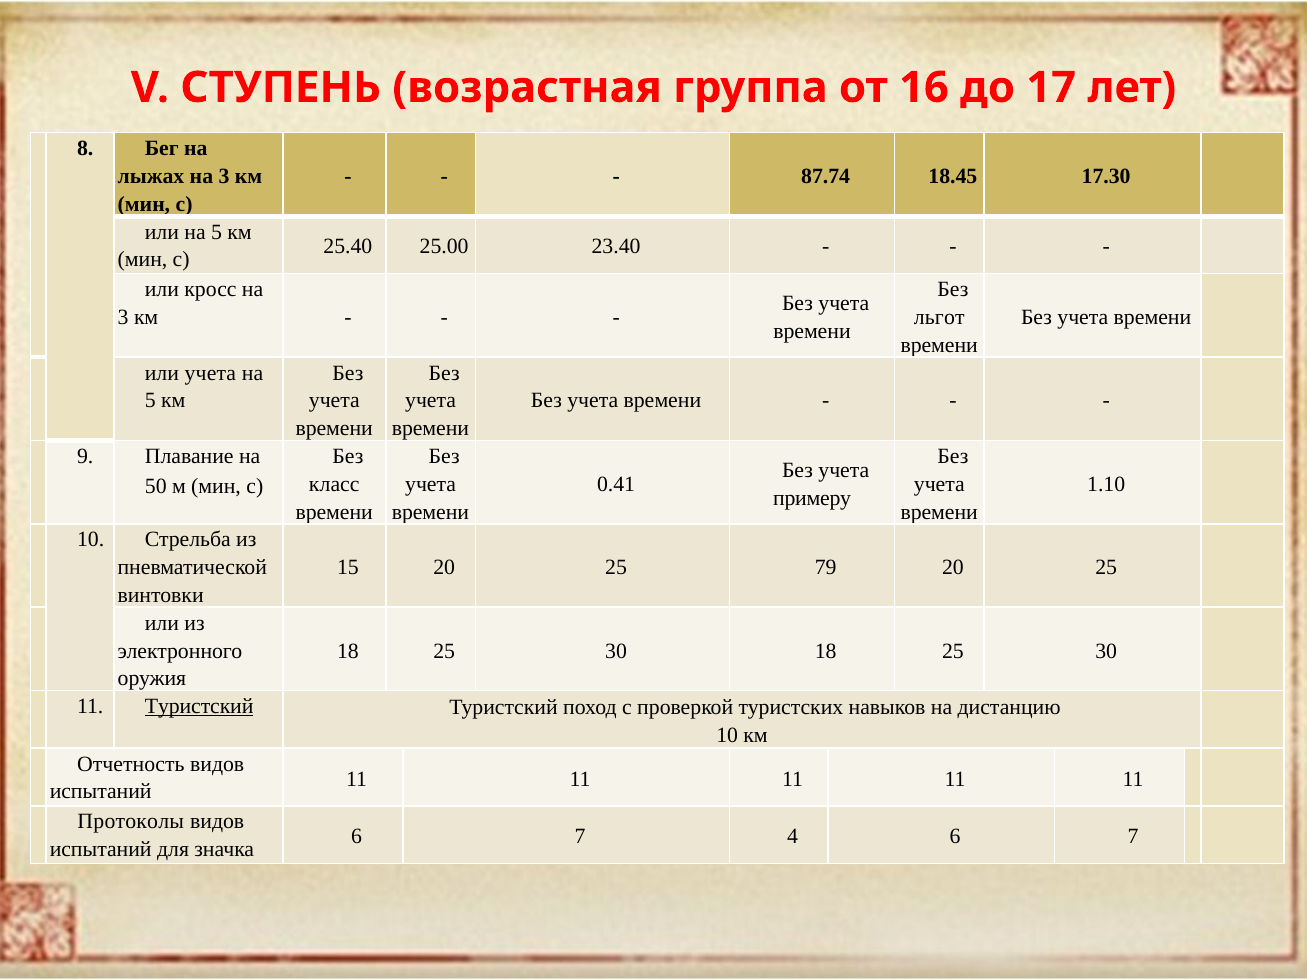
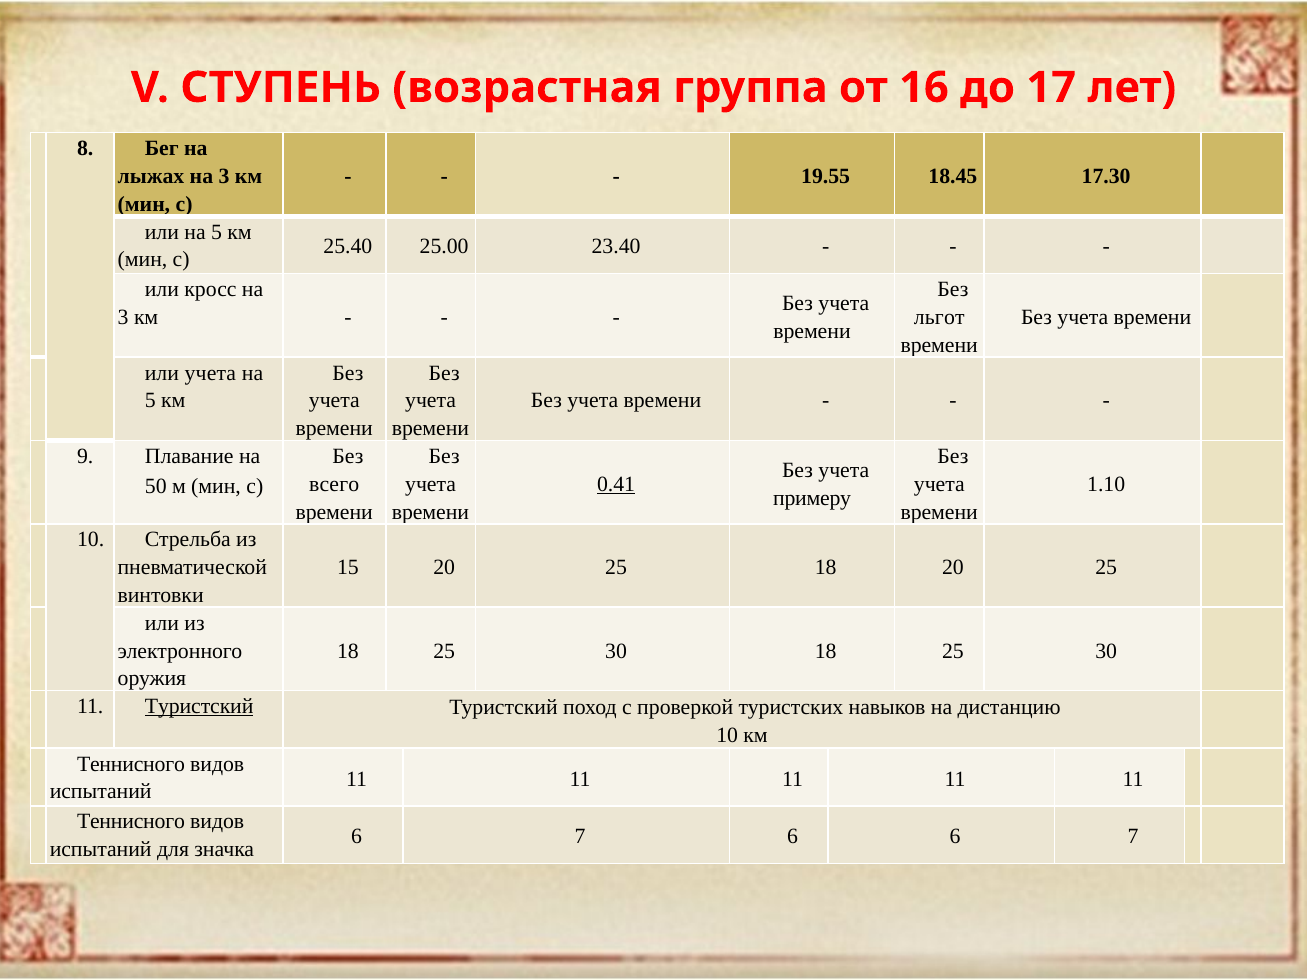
87.74: 87.74 -> 19.55
класс: класс -> всего
0.41 underline: none -> present
25 79: 79 -> 18
Отчетность at (131, 764): Отчетность -> Теннисного
Протоколы at (131, 822): Протоколы -> Теннисного
7 4: 4 -> 6
